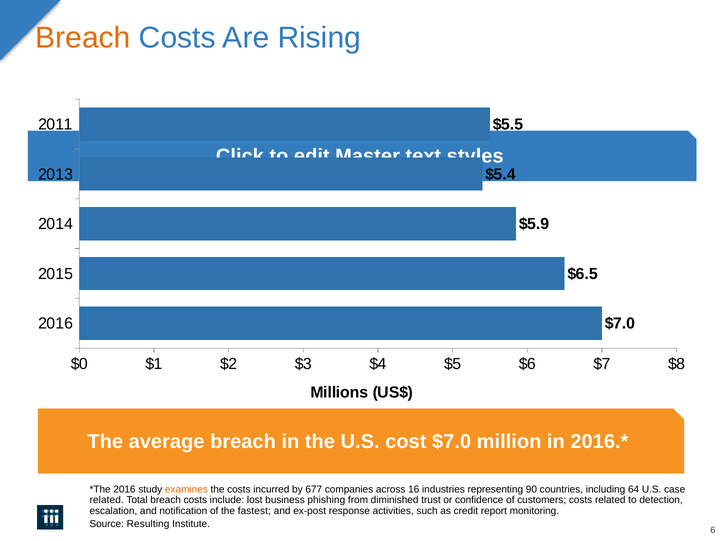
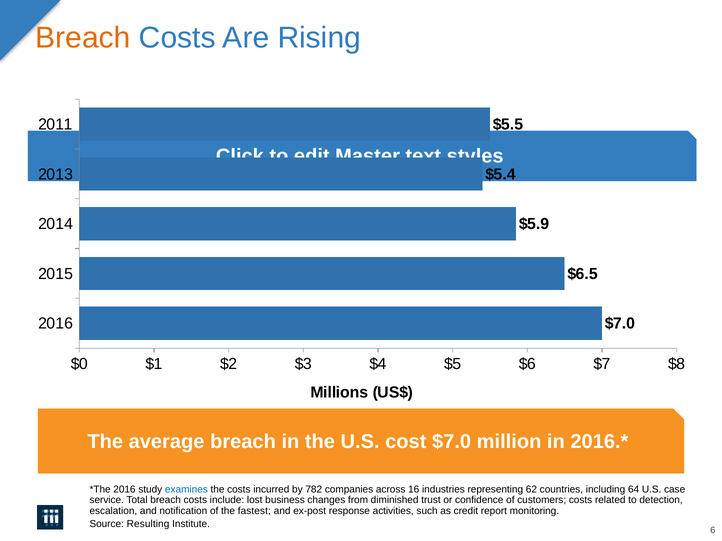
examines colour: orange -> blue
677: 677 -> 782
90: 90 -> 62
related at (107, 501): related -> service
phishing: phishing -> changes
